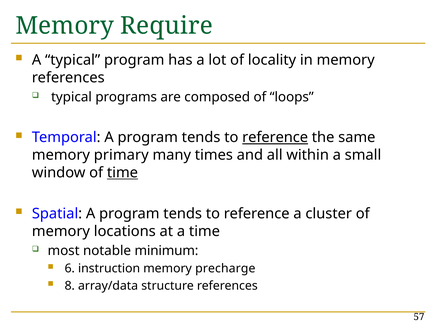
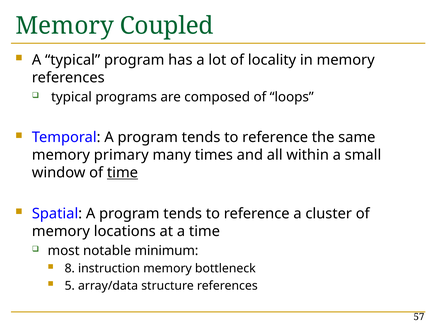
Require: Require -> Coupled
reference at (275, 137) underline: present -> none
6: 6 -> 8
precharge: precharge -> bottleneck
8: 8 -> 5
